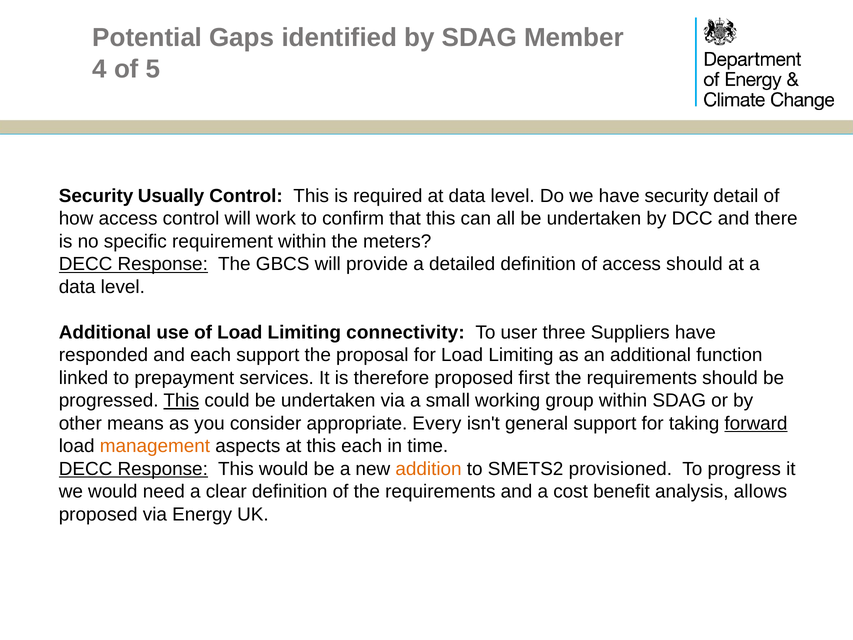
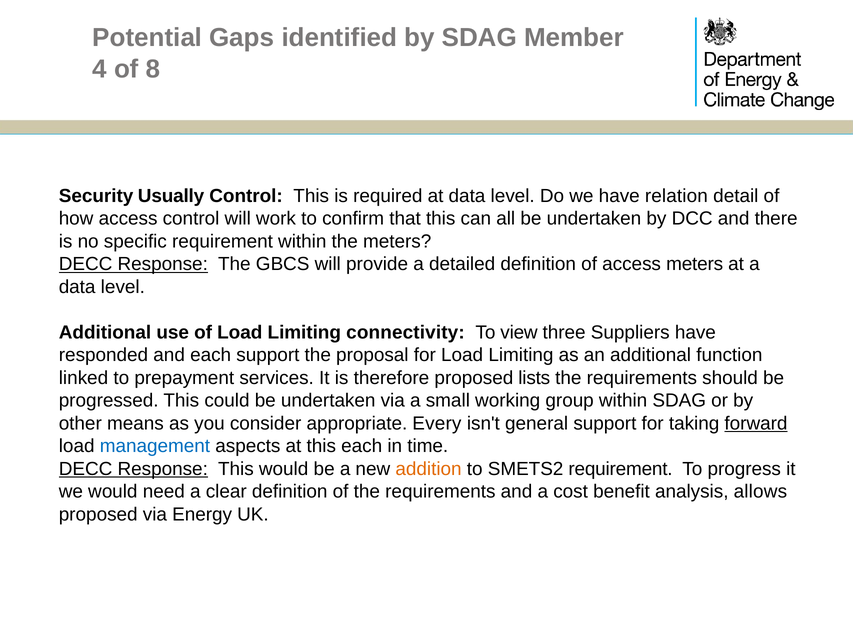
5: 5 -> 8
have security: security -> relation
access should: should -> meters
user: user -> view
first: first -> lists
This at (181, 400) underline: present -> none
management colour: orange -> blue
SMETS2 provisioned: provisioned -> requirement
